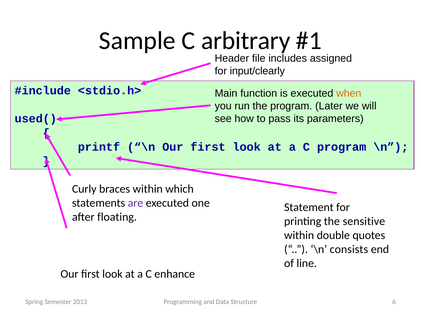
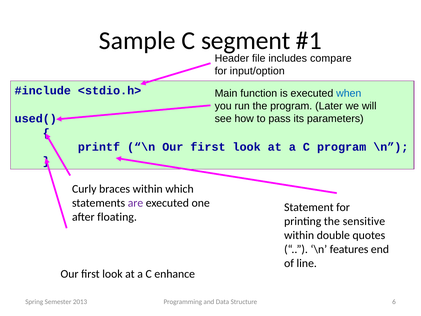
arbitrary: arbitrary -> segment
assigned: assigned -> compare
input/clearly: input/clearly -> input/option
when colour: orange -> blue
consists: consists -> features
